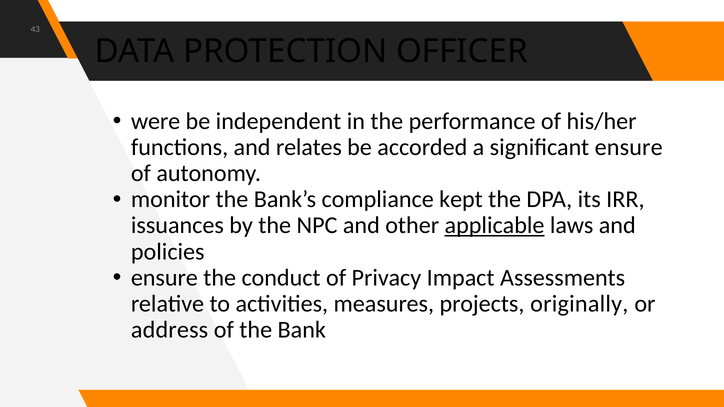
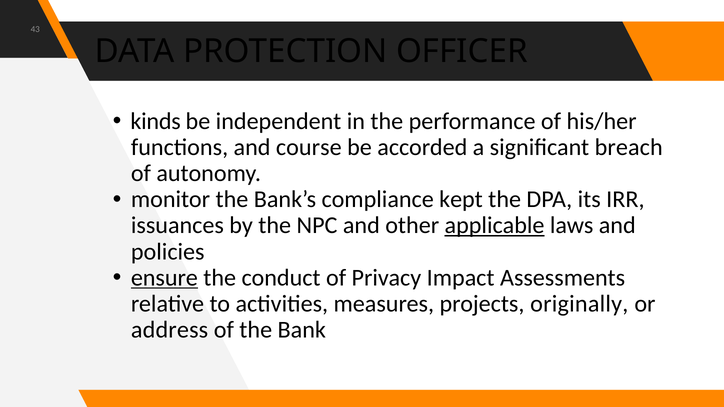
were: were -> kinds
relates: relates -> course
significant ensure: ensure -> breach
ensure at (164, 278) underline: none -> present
